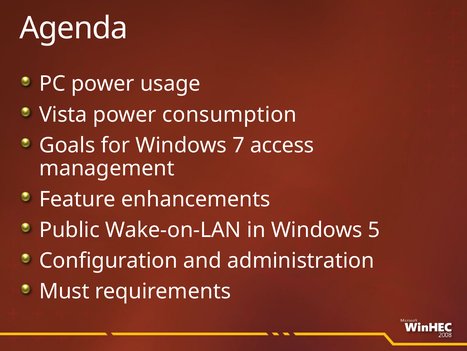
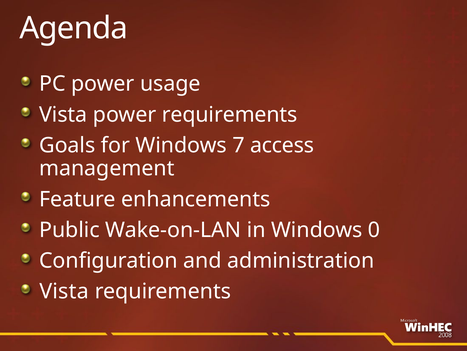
power consumption: consumption -> requirements
5: 5 -> 0
Must at (64, 291): Must -> Vista
